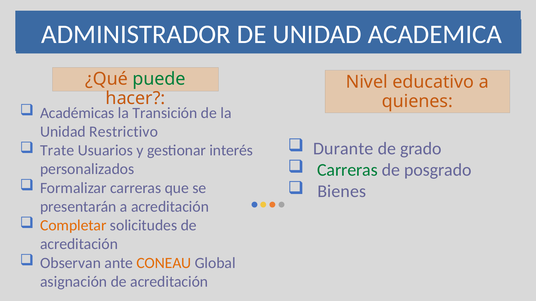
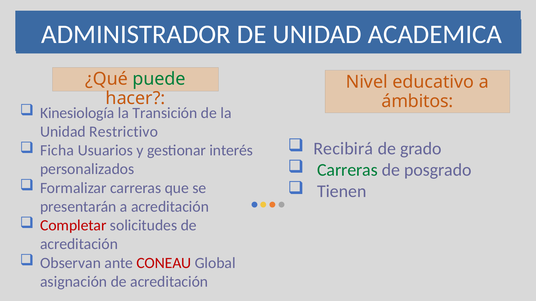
quienes: quienes -> ámbitos
Académicas: Académicas -> Kinesiología
Durante: Durante -> Recibirá
Trate: Trate -> Ficha
Bienes: Bienes -> Tienen
Completar colour: orange -> red
CONEAU colour: orange -> red
